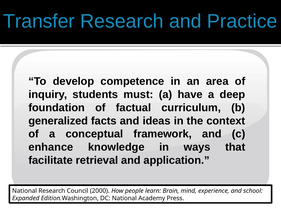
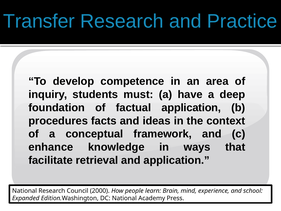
factual curriculum: curriculum -> application
generalized: generalized -> procedures
